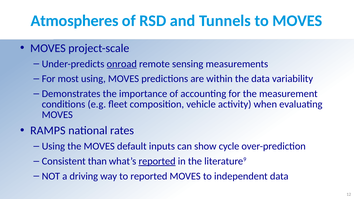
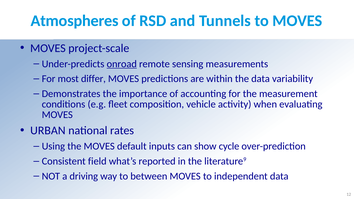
most using: using -> differ
RAMPS: RAMPS -> URBAN
than: than -> field
reported at (157, 161) underline: present -> none
to reported: reported -> between
